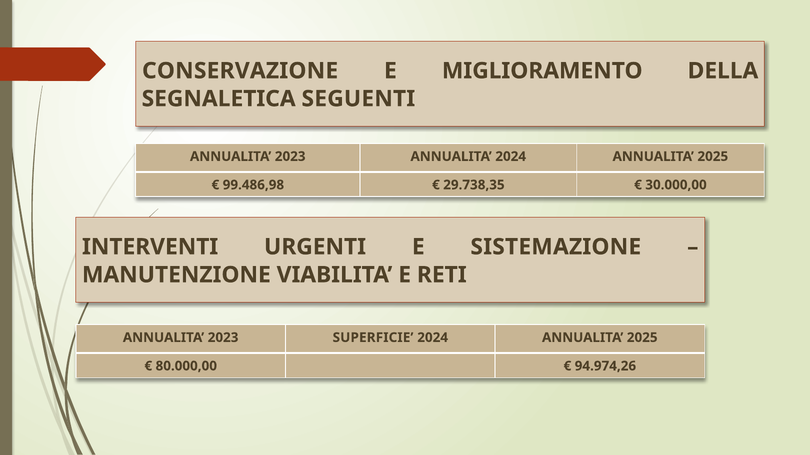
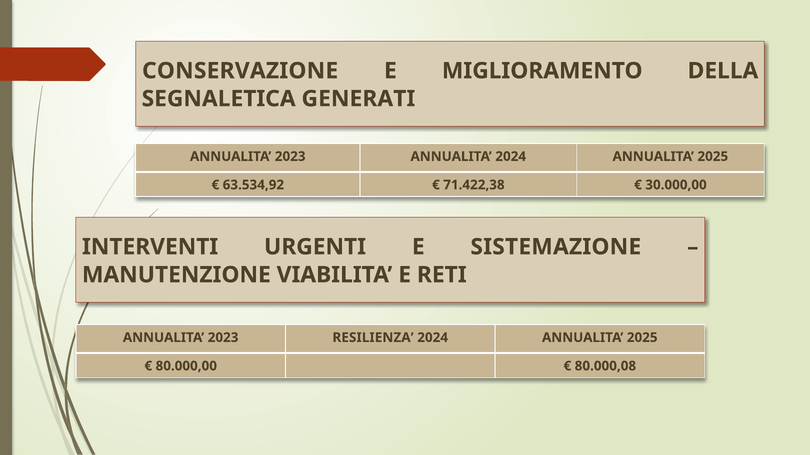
SEGUENTI: SEGUENTI -> GENERATI
99.486,98: 99.486,98 -> 63.534,92
29.738,35: 29.738,35 -> 71.422,38
SUPERFICIE: SUPERFICIE -> RESILIENZA
94.974,26: 94.974,26 -> 80.000,08
